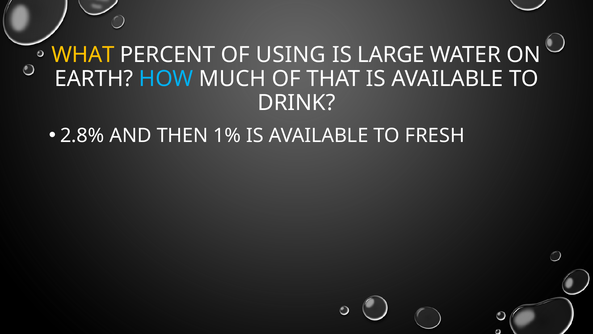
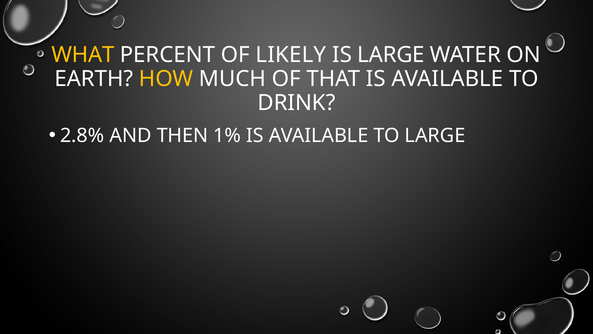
USING: USING -> LIKELY
HOW colour: light blue -> yellow
TO FRESH: FRESH -> LARGE
